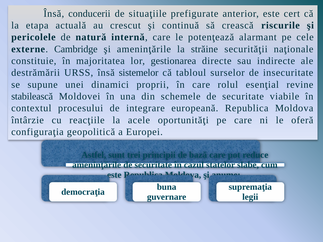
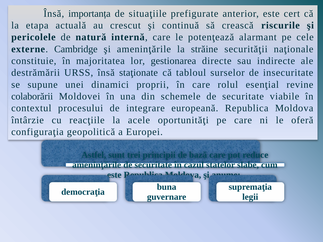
conducerii: conducerii -> importanța
sistemelor: sistemelor -> staţionate
stabilească: stabilească -> colaborării
